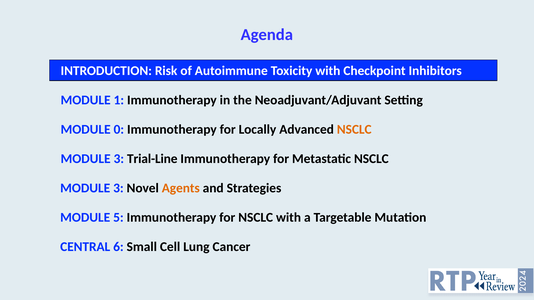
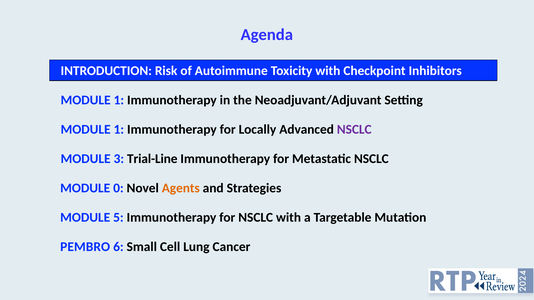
0 at (119, 130): 0 -> 1
NSCLC at (354, 130) colour: orange -> purple
3 at (118, 188): 3 -> 0
CENTRAL: CENTRAL -> PEMBRO
